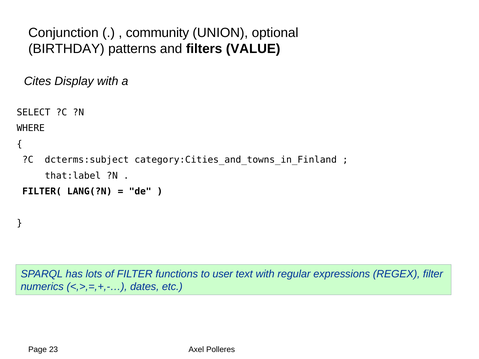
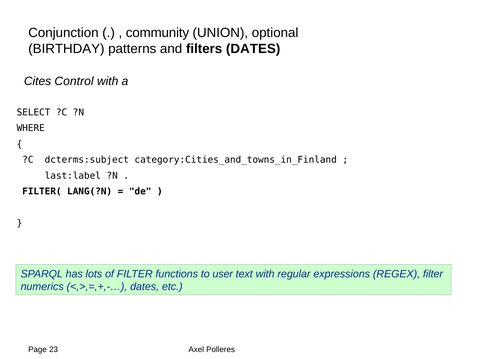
filters VALUE: VALUE -> DATES
Display: Display -> Control
that:label: that:label -> last:label
